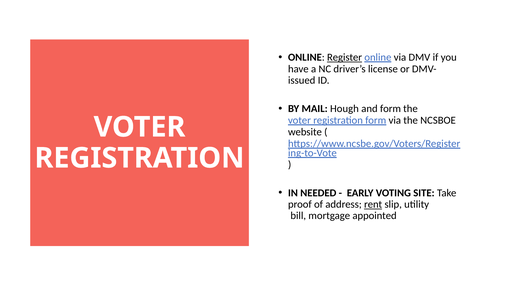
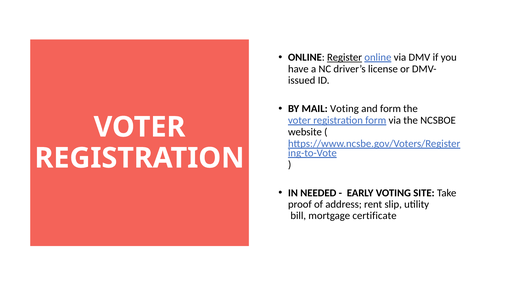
MAIL Hough: Hough -> Voting
rent underline: present -> none
appointed: appointed -> certificate
